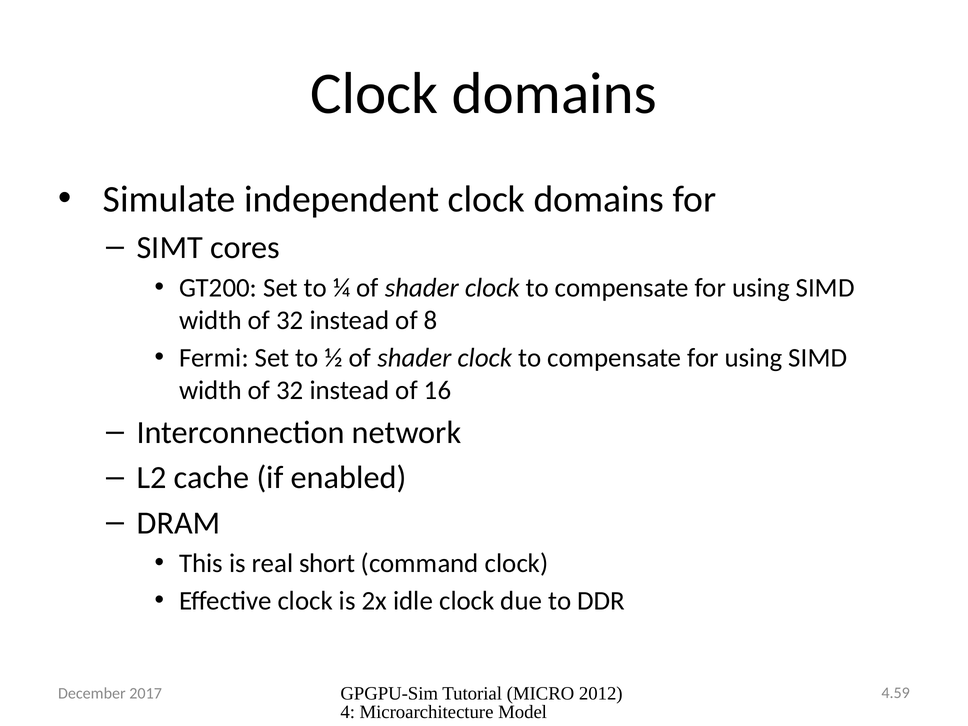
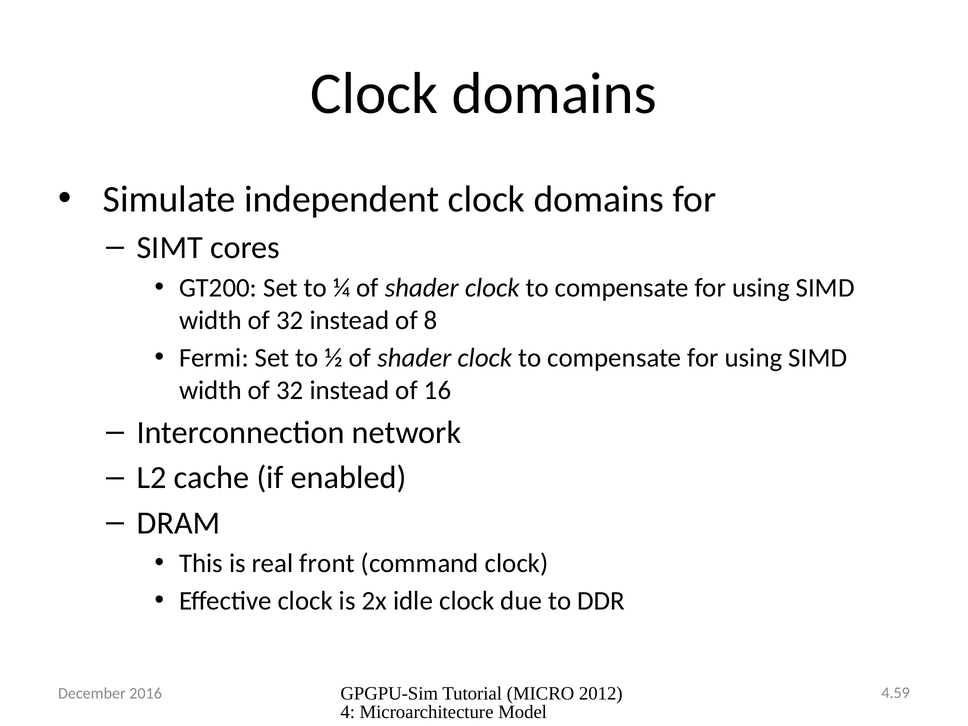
short: short -> front
2017: 2017 -> 2016
